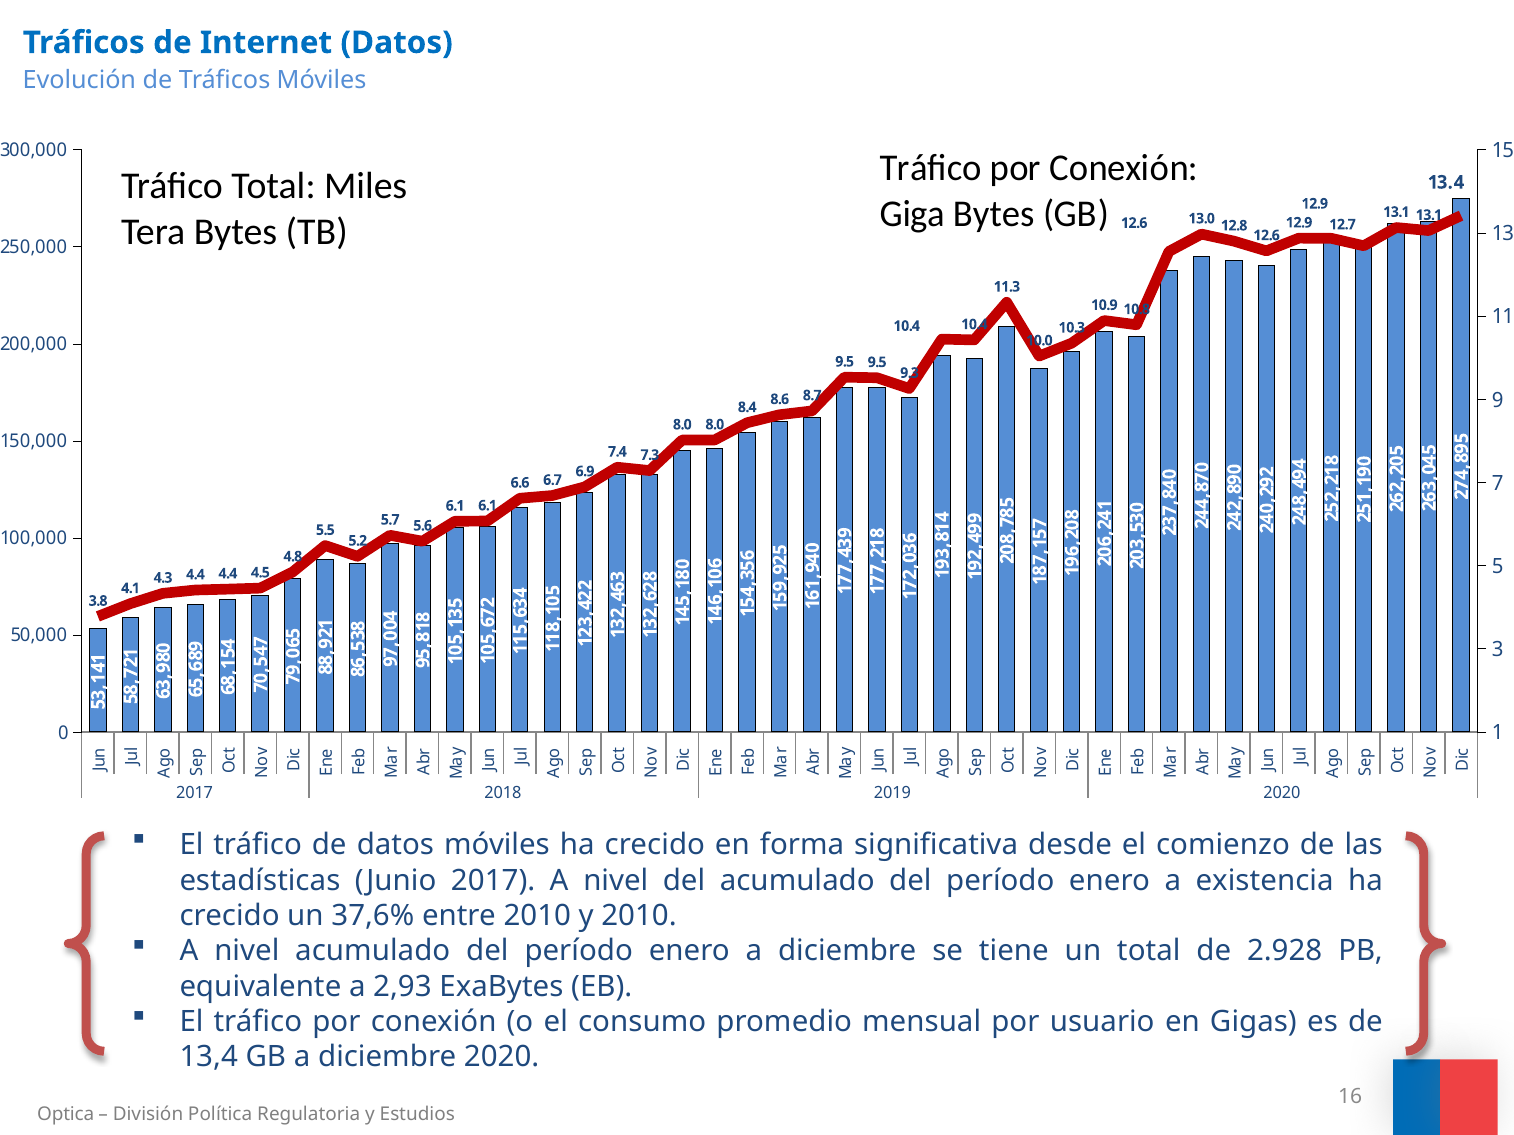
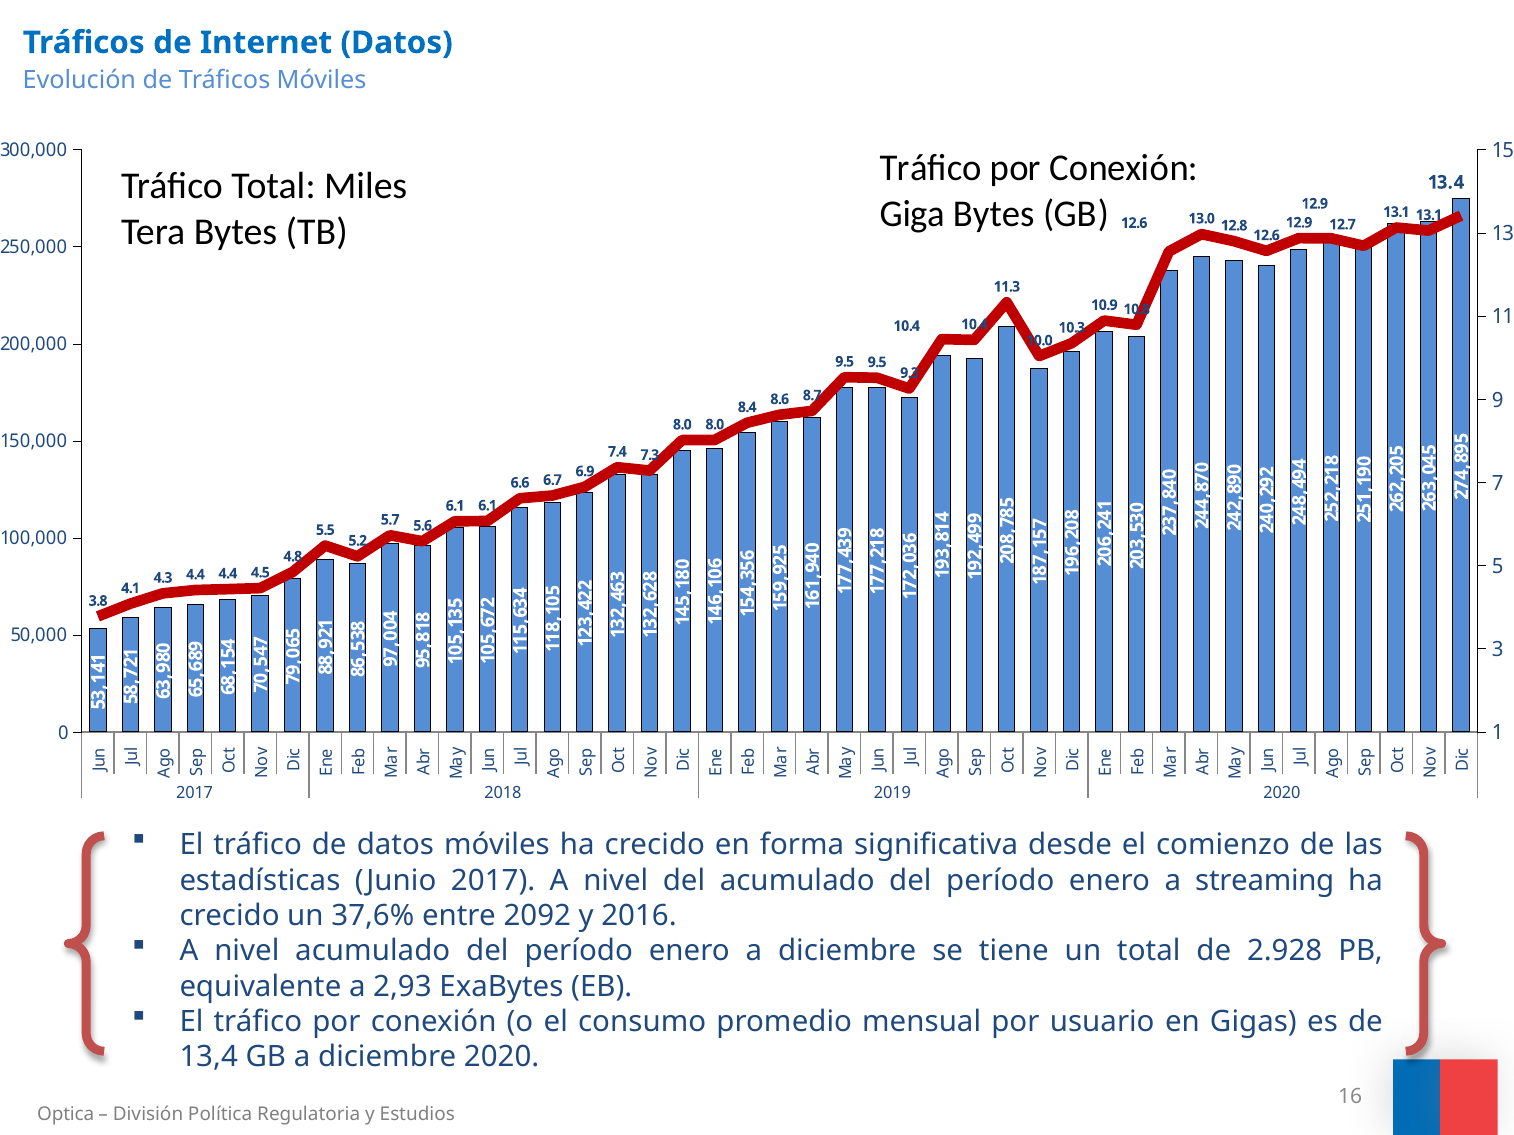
existencia: existencia -> streaming
entre 2010: 2010 -> 2092
y 2010: 2010 -> 2016
